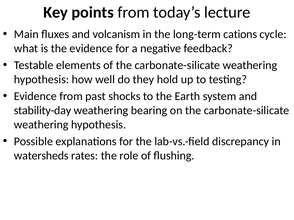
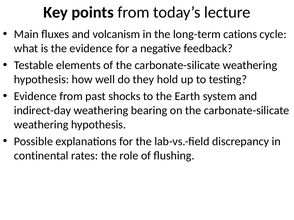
stability-day: stability-day -> indirect-day
watersheds: watersheds -> continental
